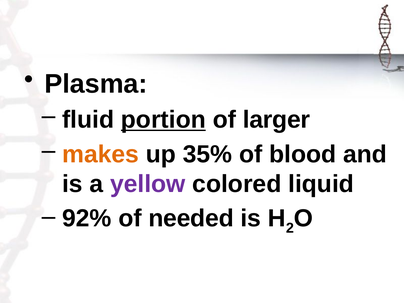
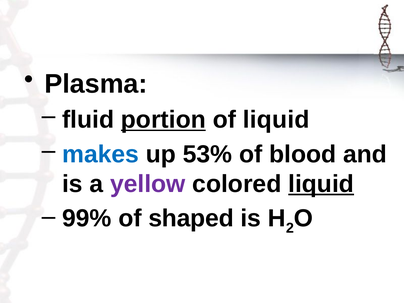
of larger: larger -> liquid
makes colour: orange -> blue
35%: 35% -> 53%
liquid at (321, 184) underline: none -> present
92%: 92% -> 99%
needed: needed -> shaped
